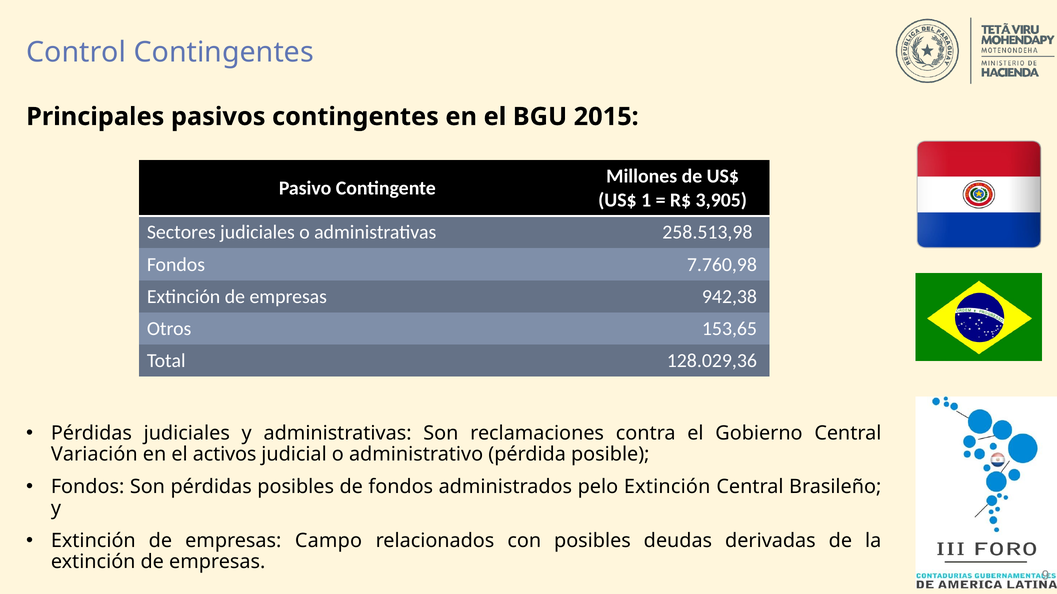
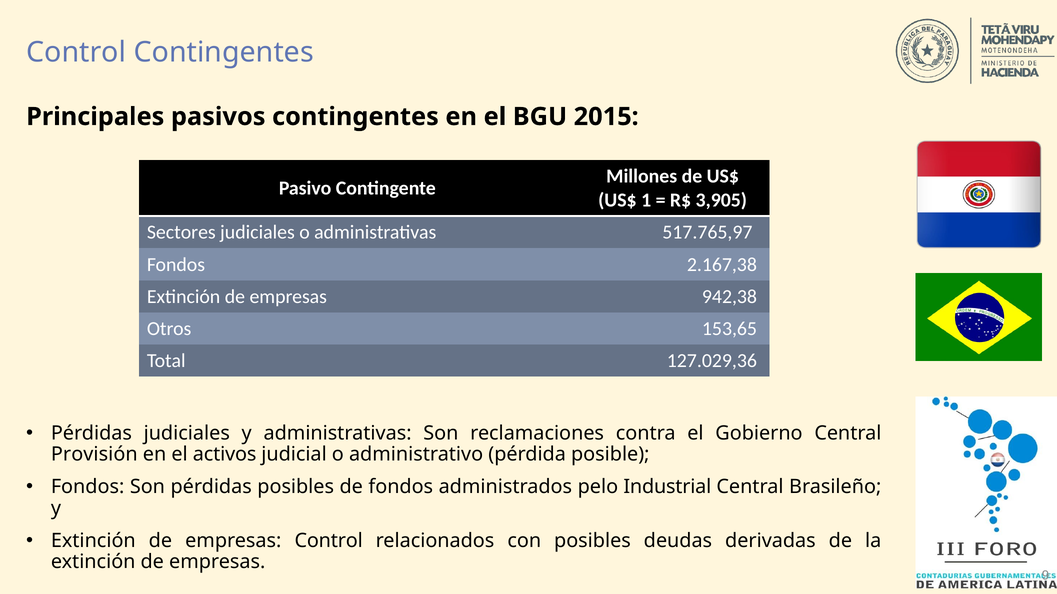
258.513,98: 258.513,98 -> 517.765,97
7.760,98: 7.760,98 -> 2.167,38
128.029,36: 128.029,36 -> 127.029,36
Variación: Variación -> Provisión
pelo Extinción: Extinción -> Industrial
empresas Campo: Campo -> Control
